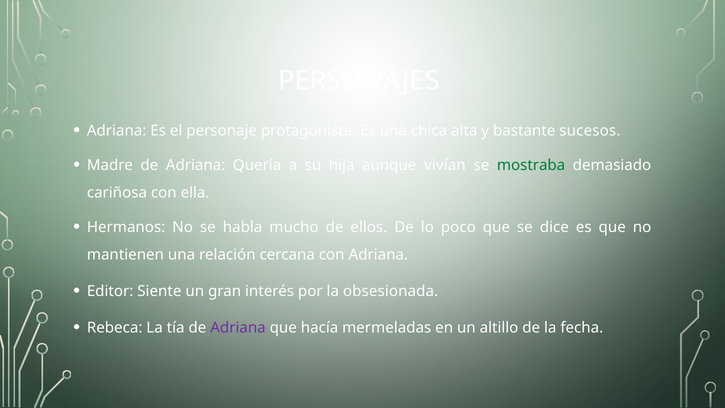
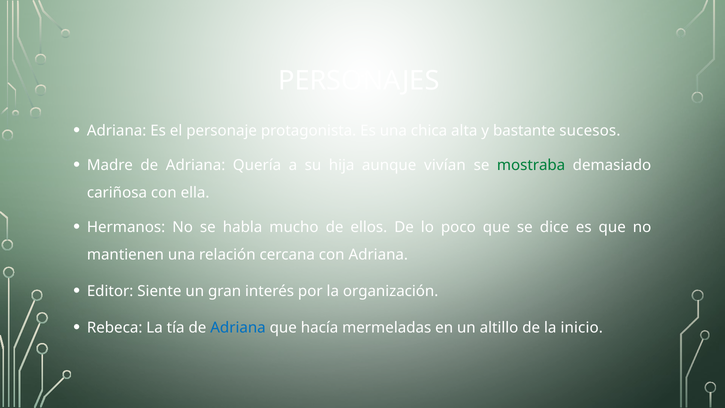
obsesionada: obsesionada -> organización
Adriana at (238, 328) colour: purple -> blue
fecha: fecha -> inicio
